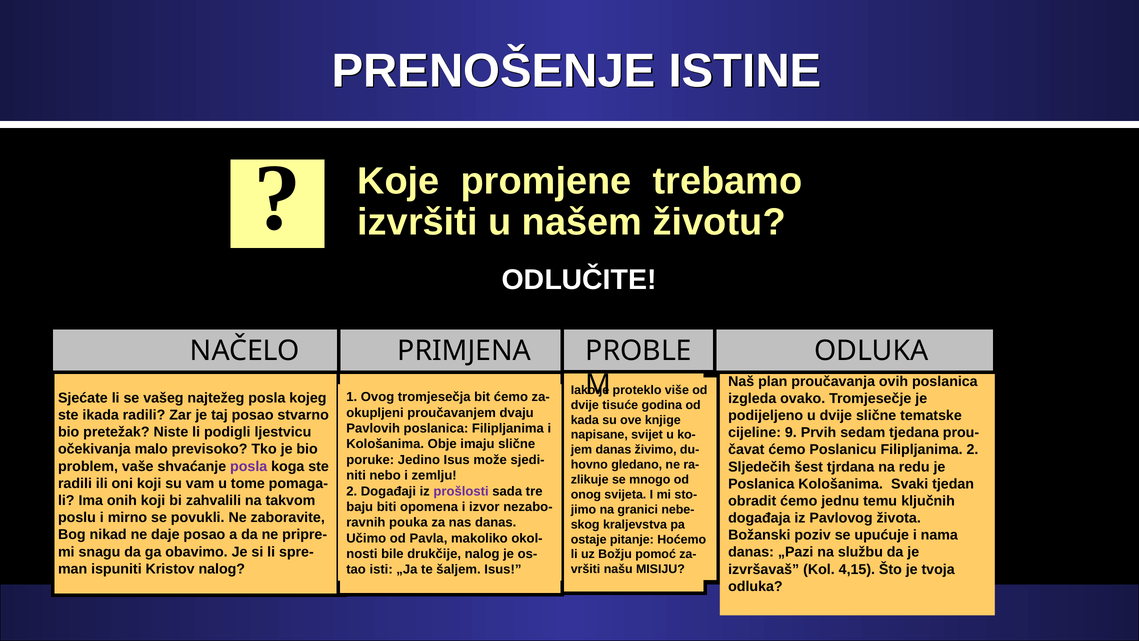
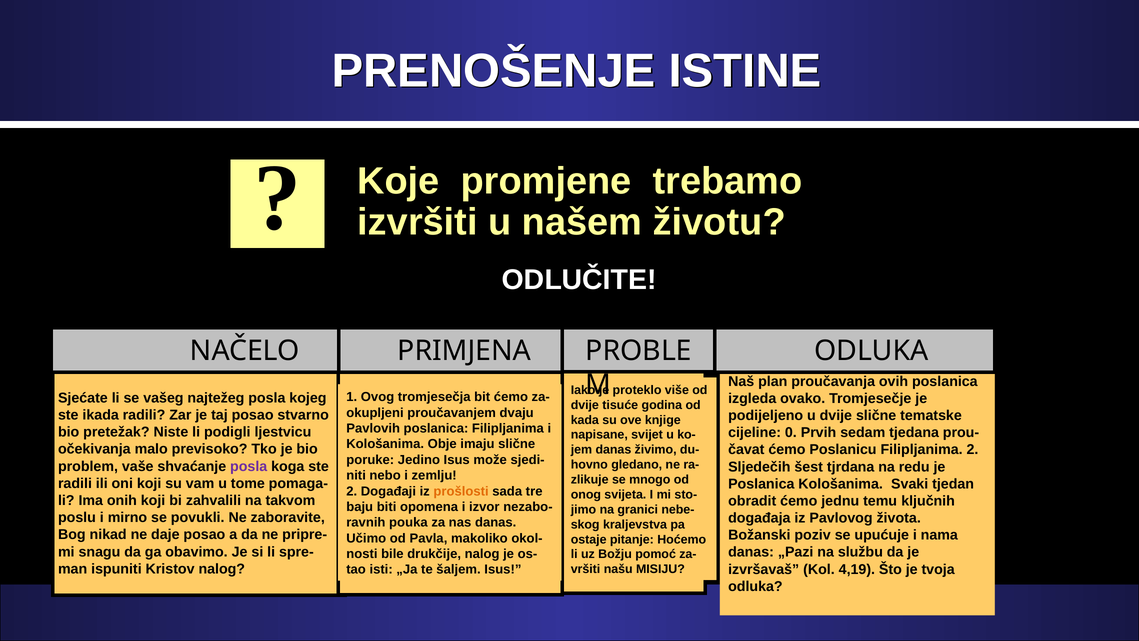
9: 9 -> 0
prošlosti colour: purple -> orange
4,15: 4,15 -> 4,19
